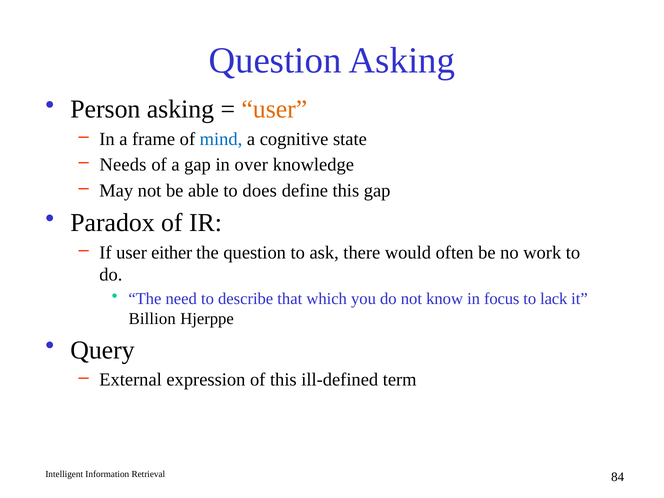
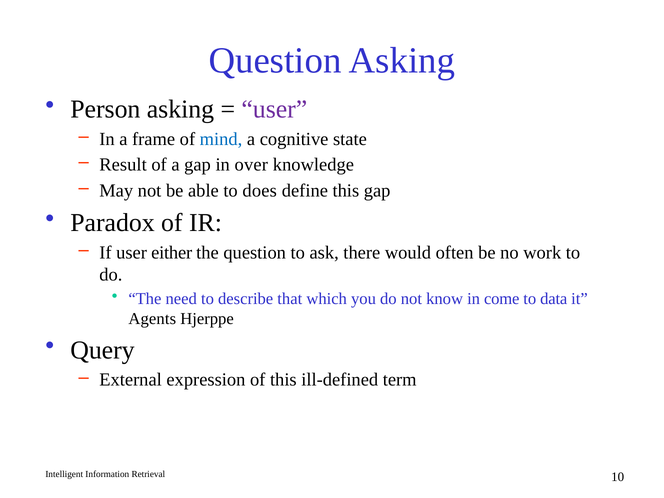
user at (274, 109) colour: orange -> purple
Needs: Needs -> Result
focus: focus -> come
lack: lack -> data
Billion: Billion -> Agents
84: 84 -> 10
